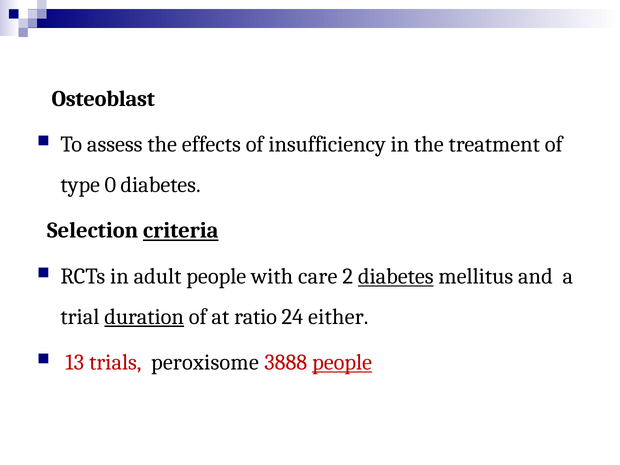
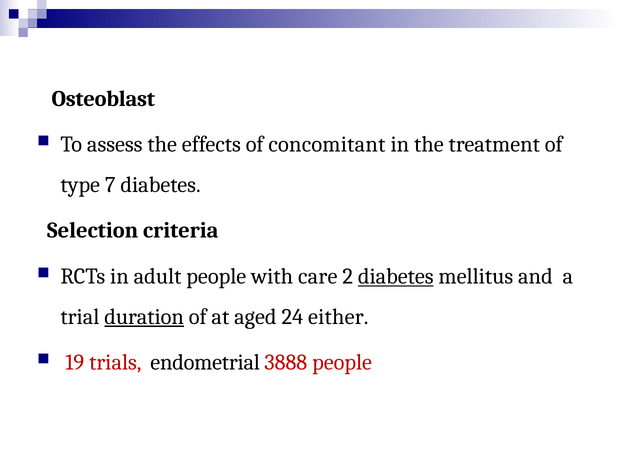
insufficiency: insufficiency -> concomitant
0: 0 -> 7
criteria underline: present -> none
ratio: ratio -> aged
13: 13 -> 19
peroxisome: peroxisome -> endometrial
people at (342, 362) underline: present -> none
